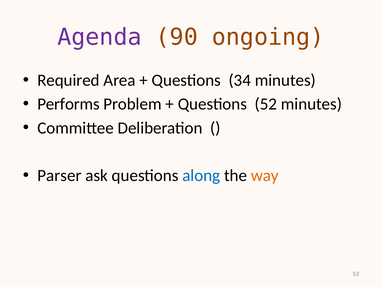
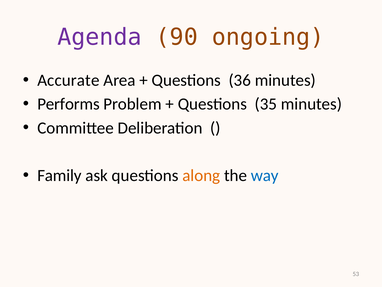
Required: Required -> Accurate
34: 34 -> 36
52: 52 -> 35
Parser: Parser -> Family
along colour: blue -> orange
way colour: orange -> blue
